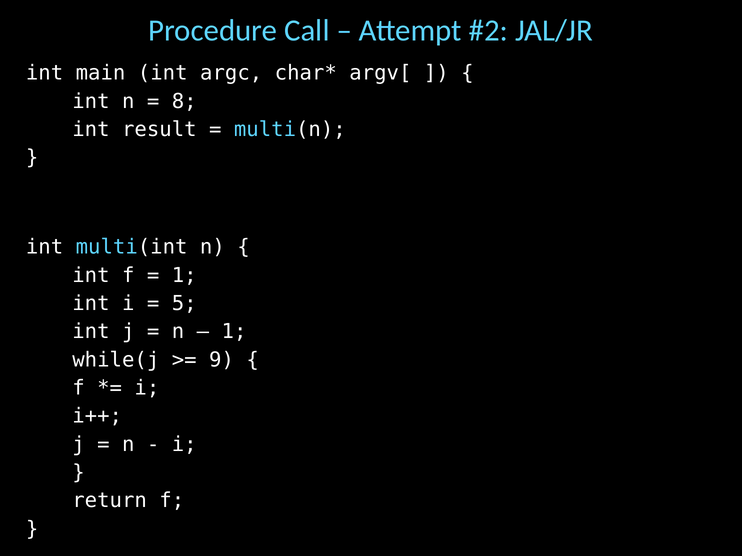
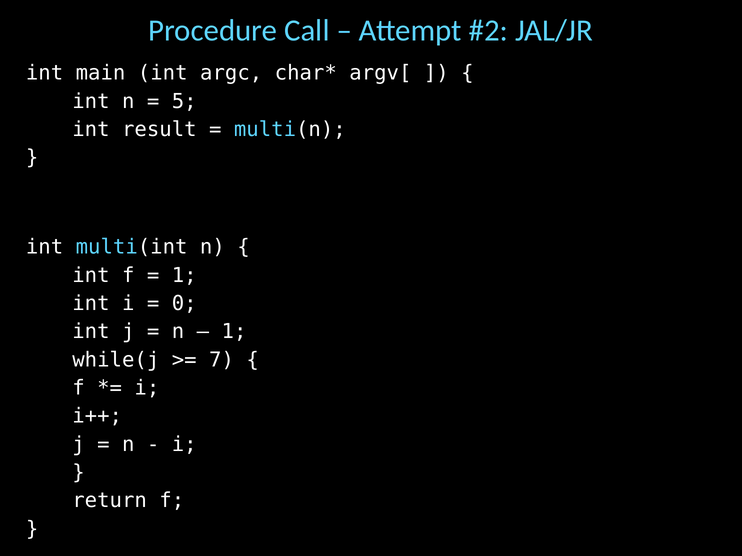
8: 8 -> 5
5: 5 -> 0
9: 9 -> 7
